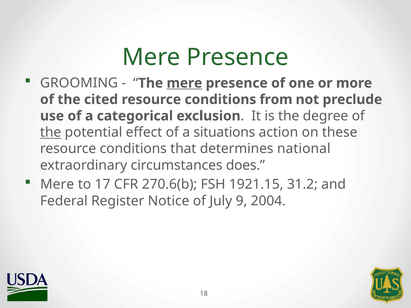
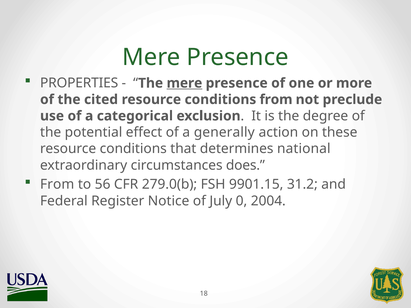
GROOMING: GROOMING -> PROPERTIES
the at (51, 132) underline: present -> none
situations: situations -> generally
Mere at (57, 185): Mere -> From
17: 17 -> 56
270.6(b: 270.6(b -> 279.0(b
1921.15: 1921.15 -> 9901.15
9: 9 -> 0
